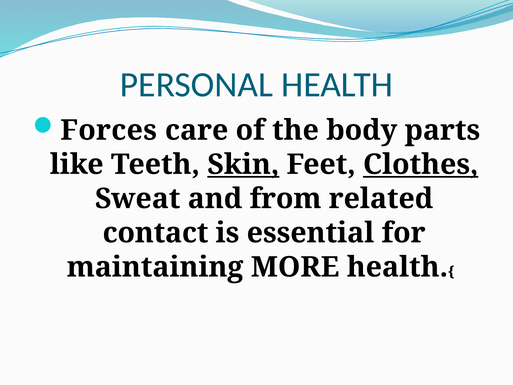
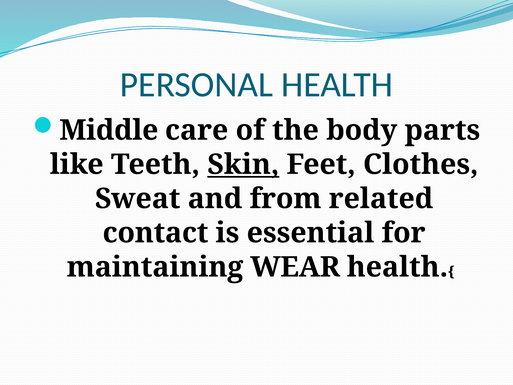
Forces: Forces -> Middle
Clothes underline: present -> none
MORE: MORE -> WEAR
